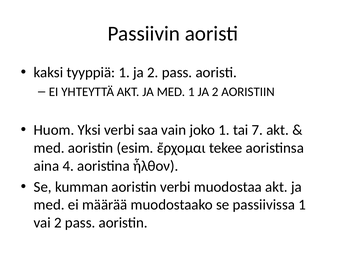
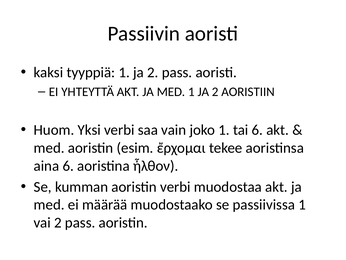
tai 7: 7 -> 6
aina 4: 4 -> 6
